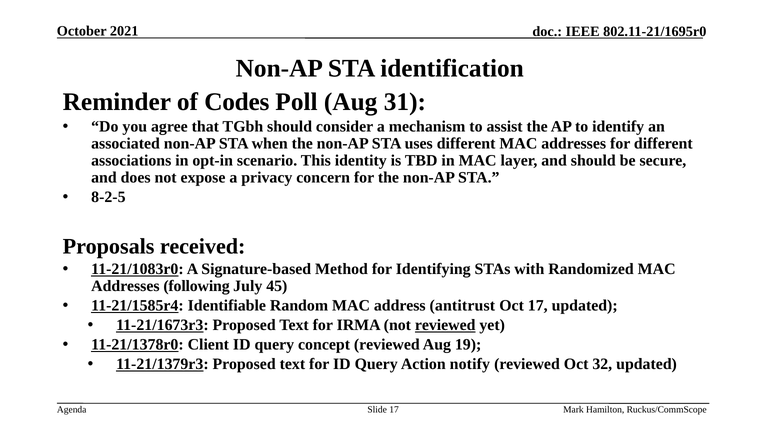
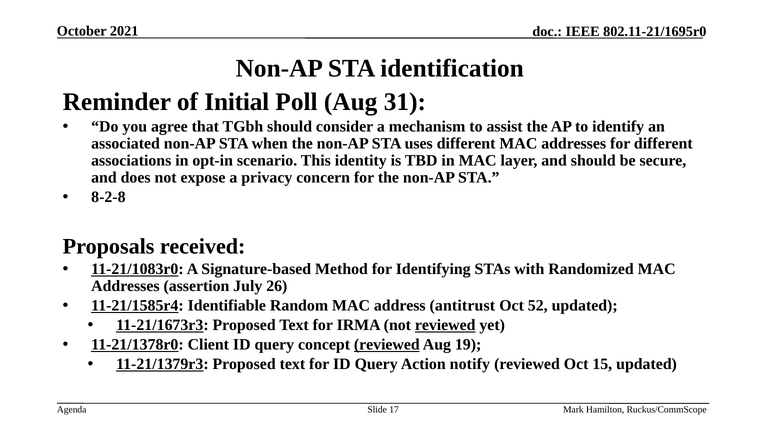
Codes: Codes -> Initial
8-2-5: 8-2-5 -> 8-2-8
following: following -> assertion
45: 45 -> 26
Oct 17: 17 -> 52
reviewed at (387, 345) underline: none -> present
32: 32 -> 15
